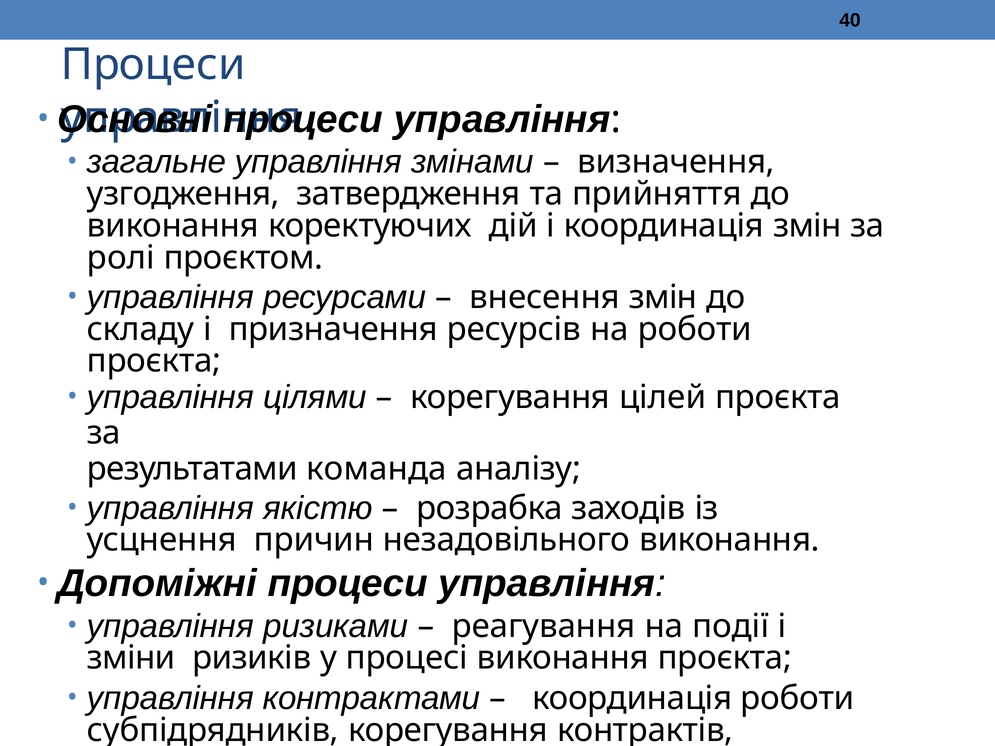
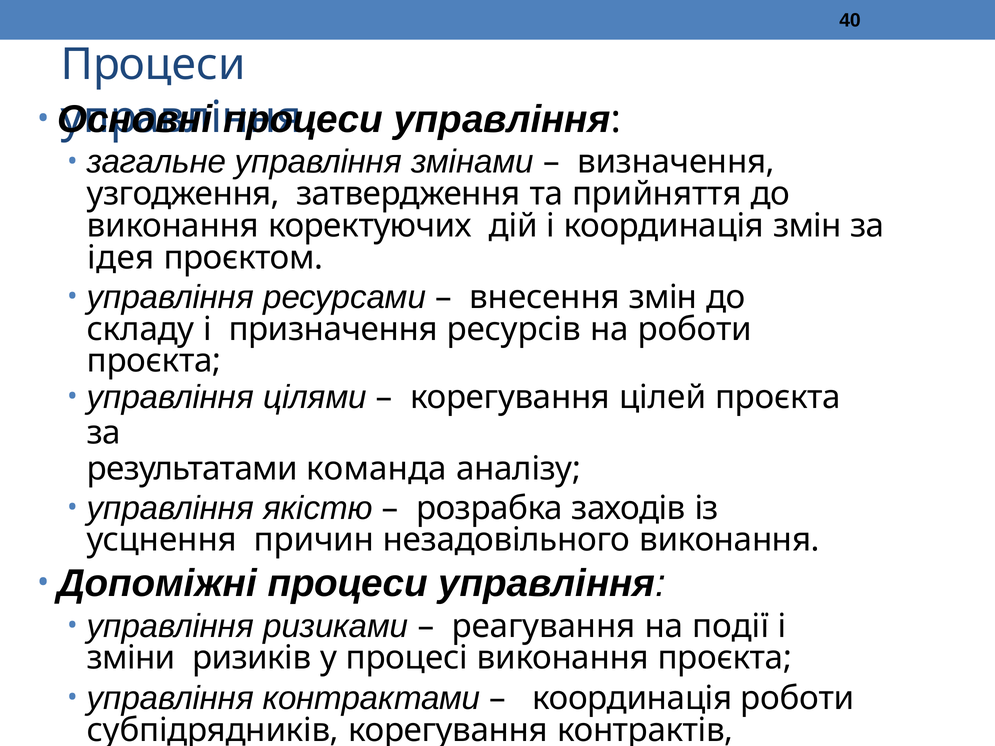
ролі: ролі -> ідея
